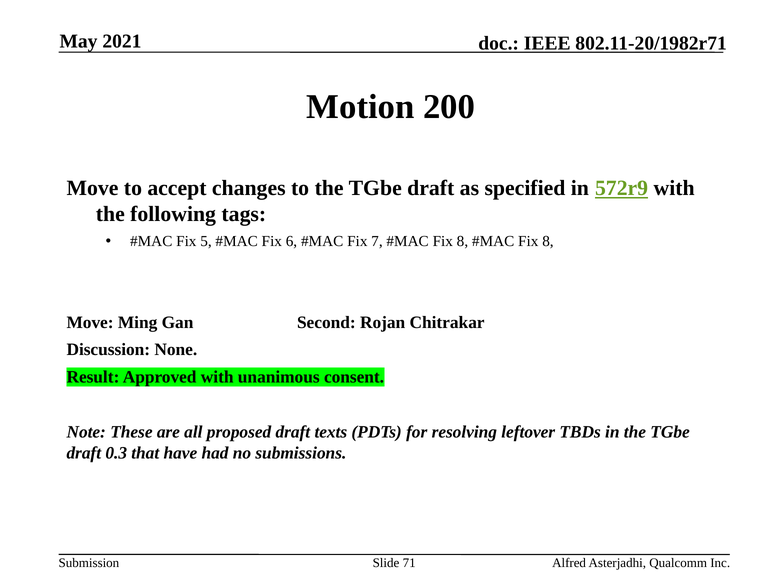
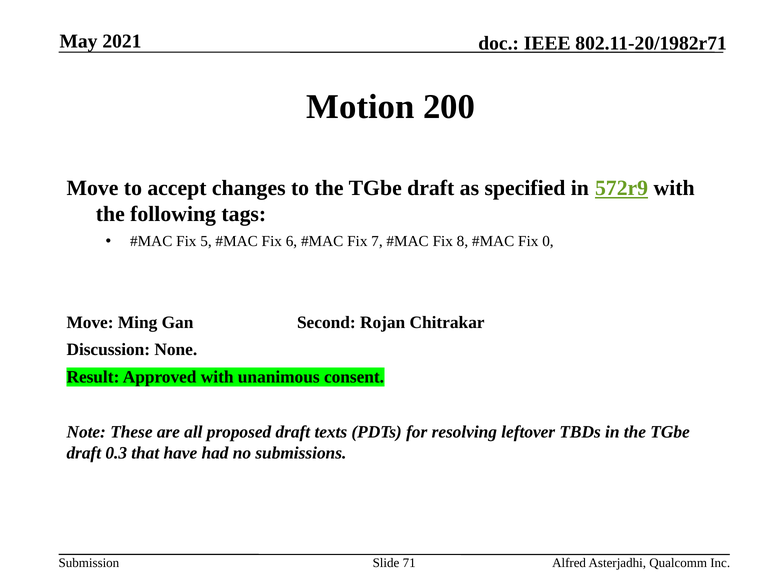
8 at (548, 241): 8 -> 0
